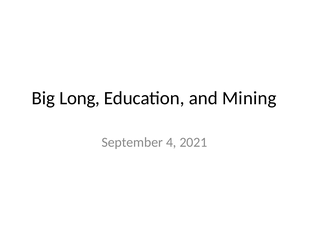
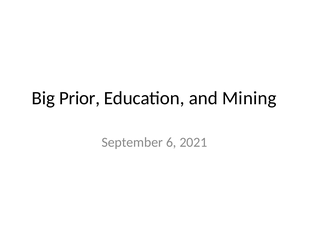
Long: Long -> Prior
4: 4 -> 6
